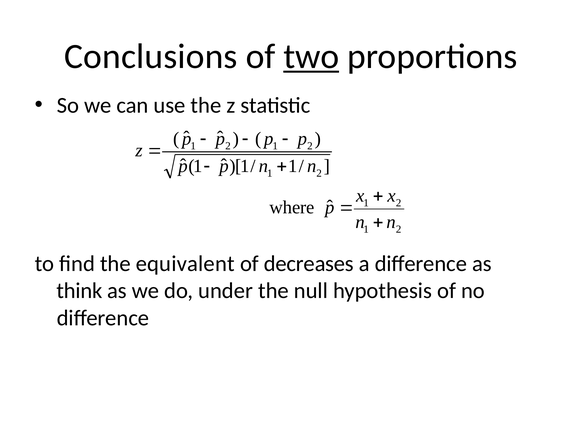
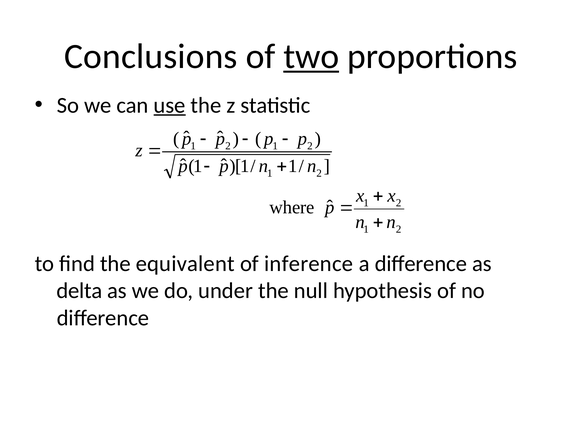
use underline: none -> present
decreases: decreases -> inference
think: think -> delta
